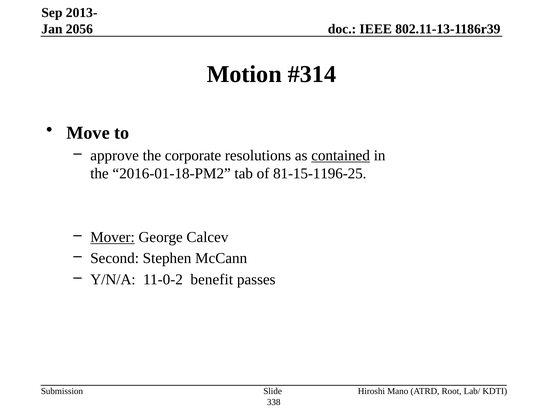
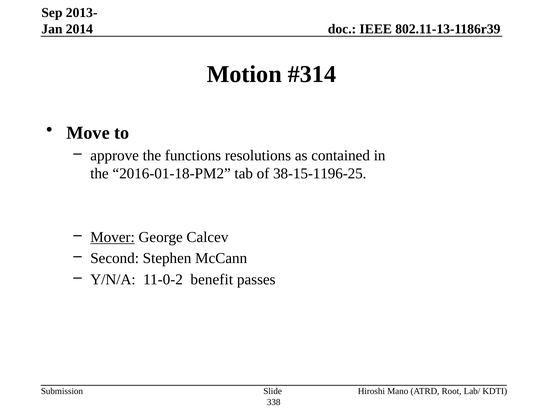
2056: 2056 -> 2014
corporate: corporate -> functions
contained underline: present -> none
81-15-1196-25: 81-15-1196-25 -> 38-15-1196-25
